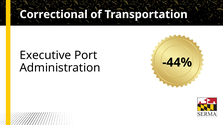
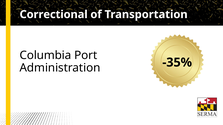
Executive: Executive -> Columbia
-44%: -44% -> -35%
